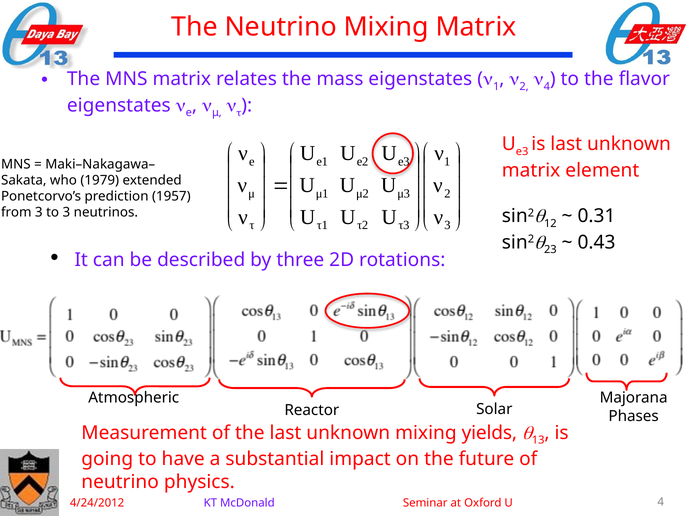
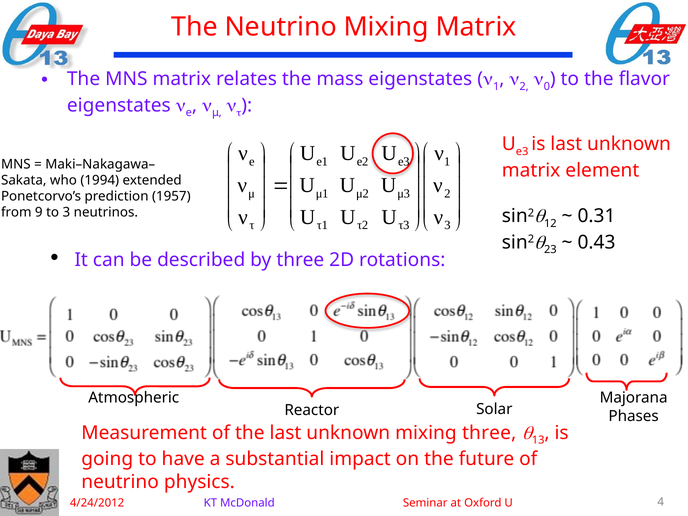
4 at (547, 87): 4 -> 0
1979: 1979 -> 1994
from 3: 3 -> 9
mixing yields: yields -> three
